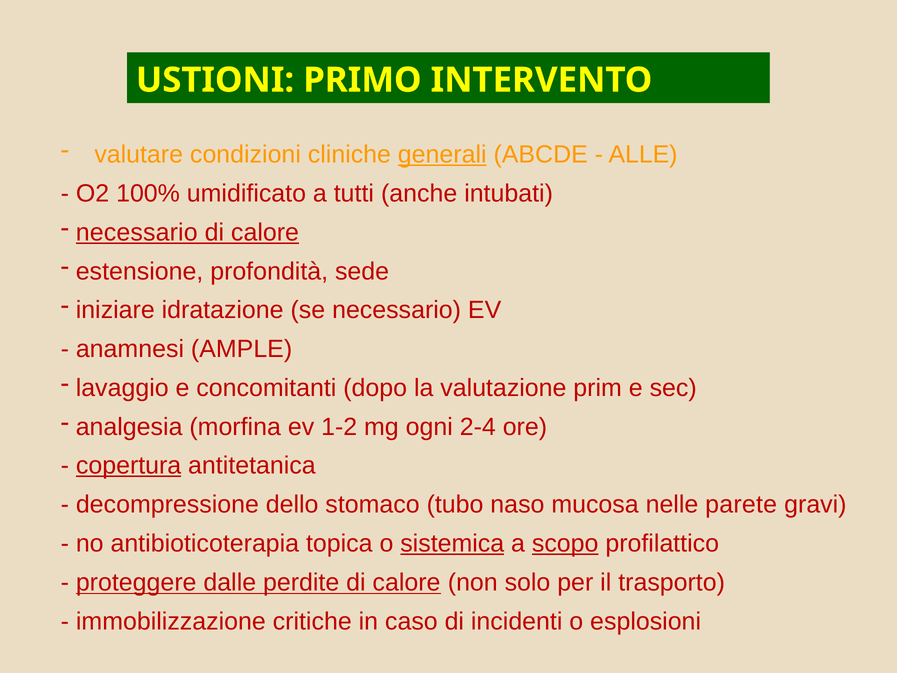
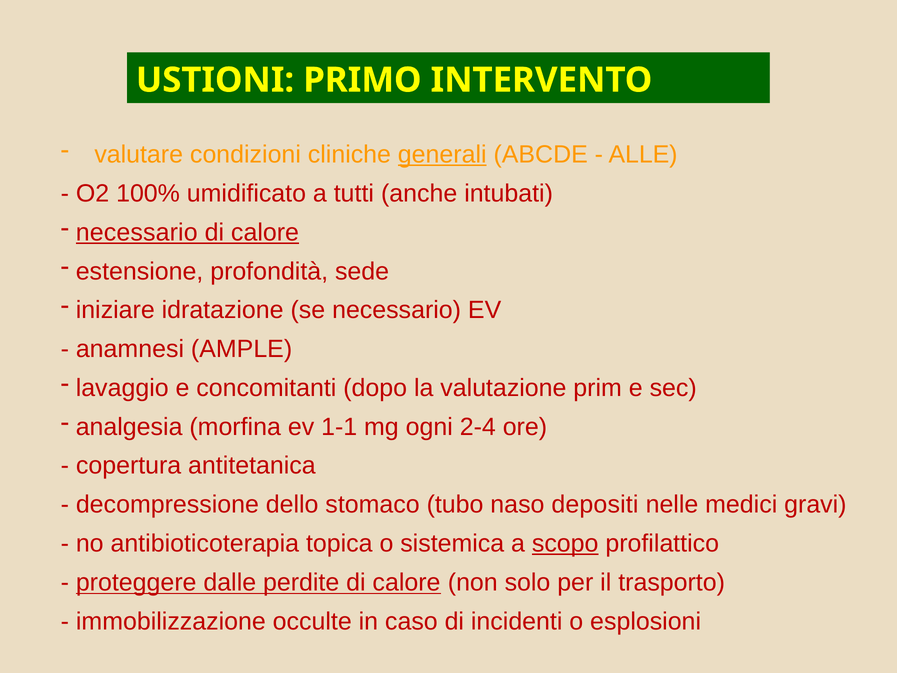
1-2: 1-2 -> 1-1
copertura underline: present -> none
mucosa: mucosa -> depositi
parete: parete -> medici
sistemica underline: present -> none
critiche: critiche -> occulte
